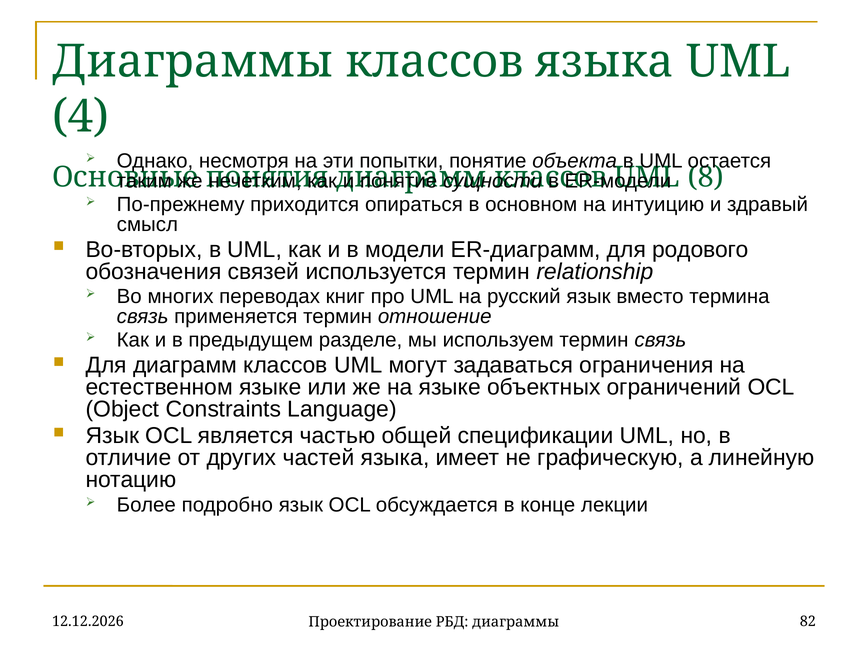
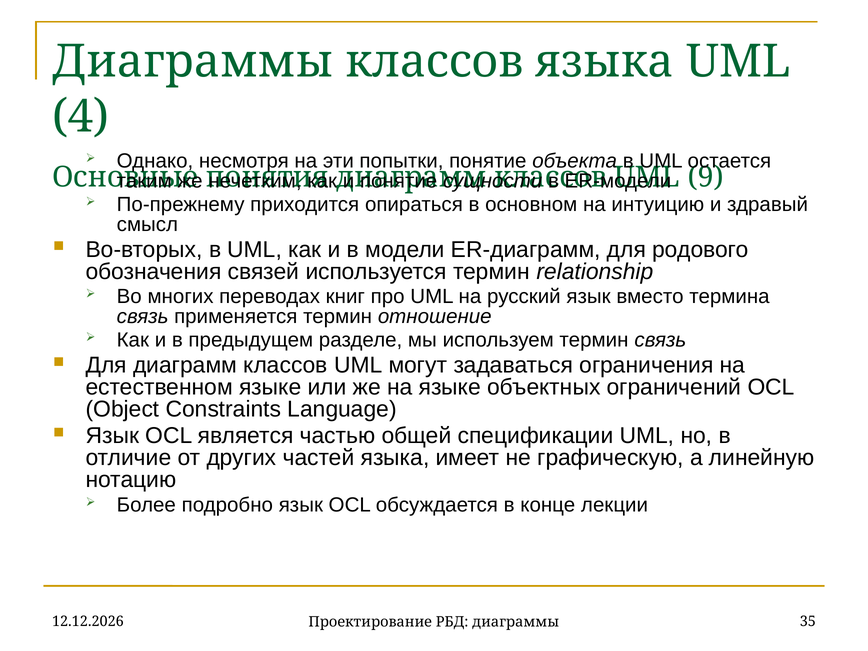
8: 8 -> 9
82: 82 -> 35
